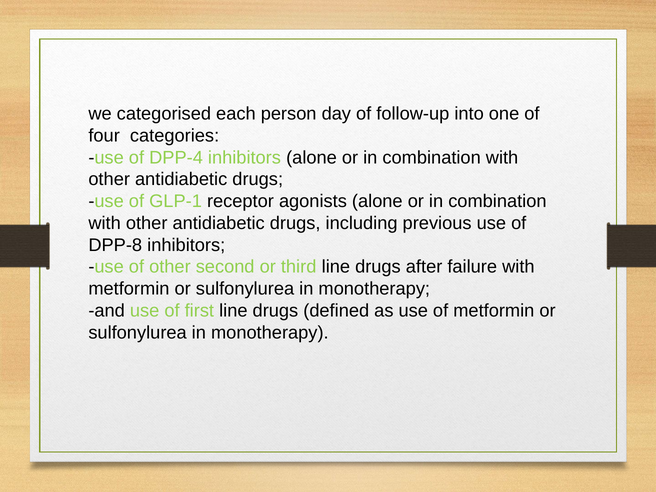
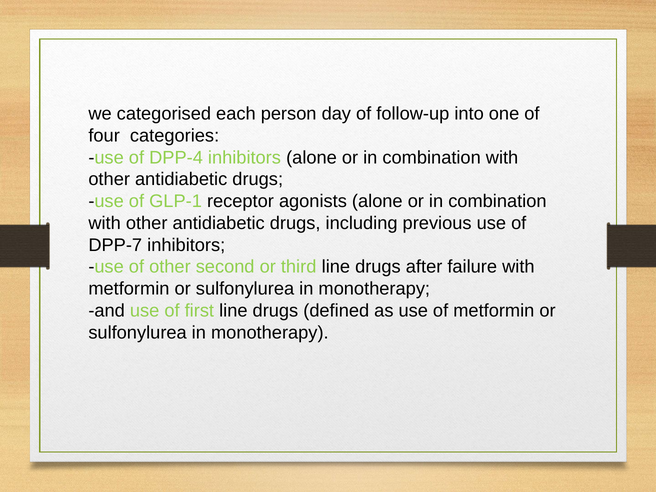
DPP-8: DPP-8 -> DPP-7
